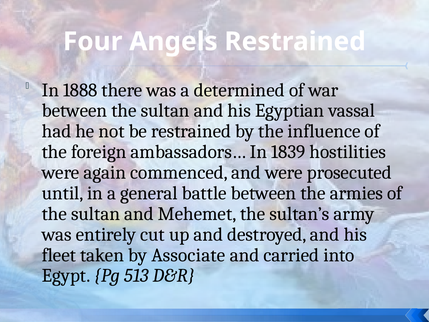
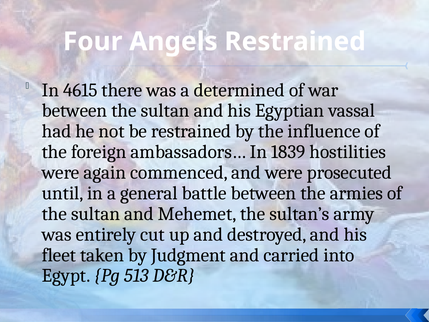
1888: 1888 -> 4615
Associate: Associate -> Judgment
